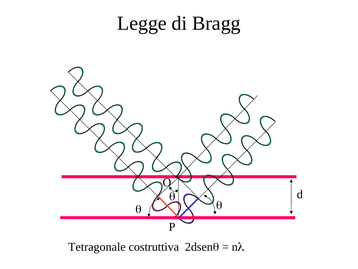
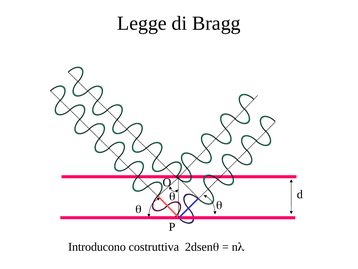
Tetragonale: Tetragonale -> Introducono
